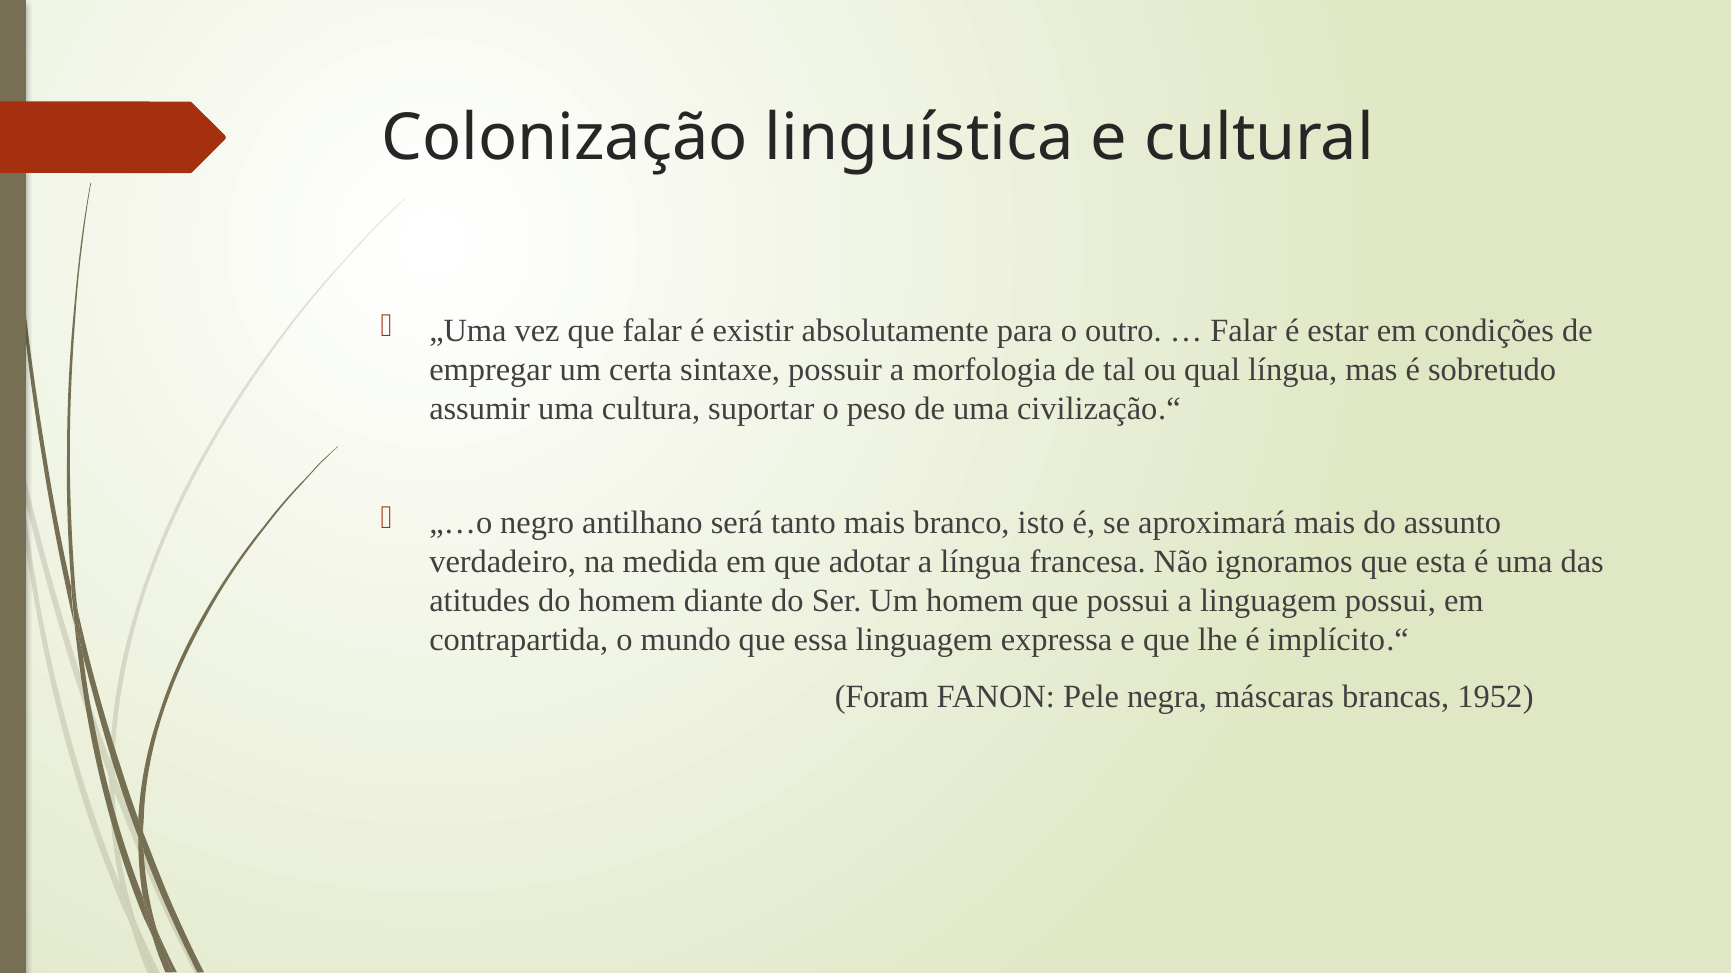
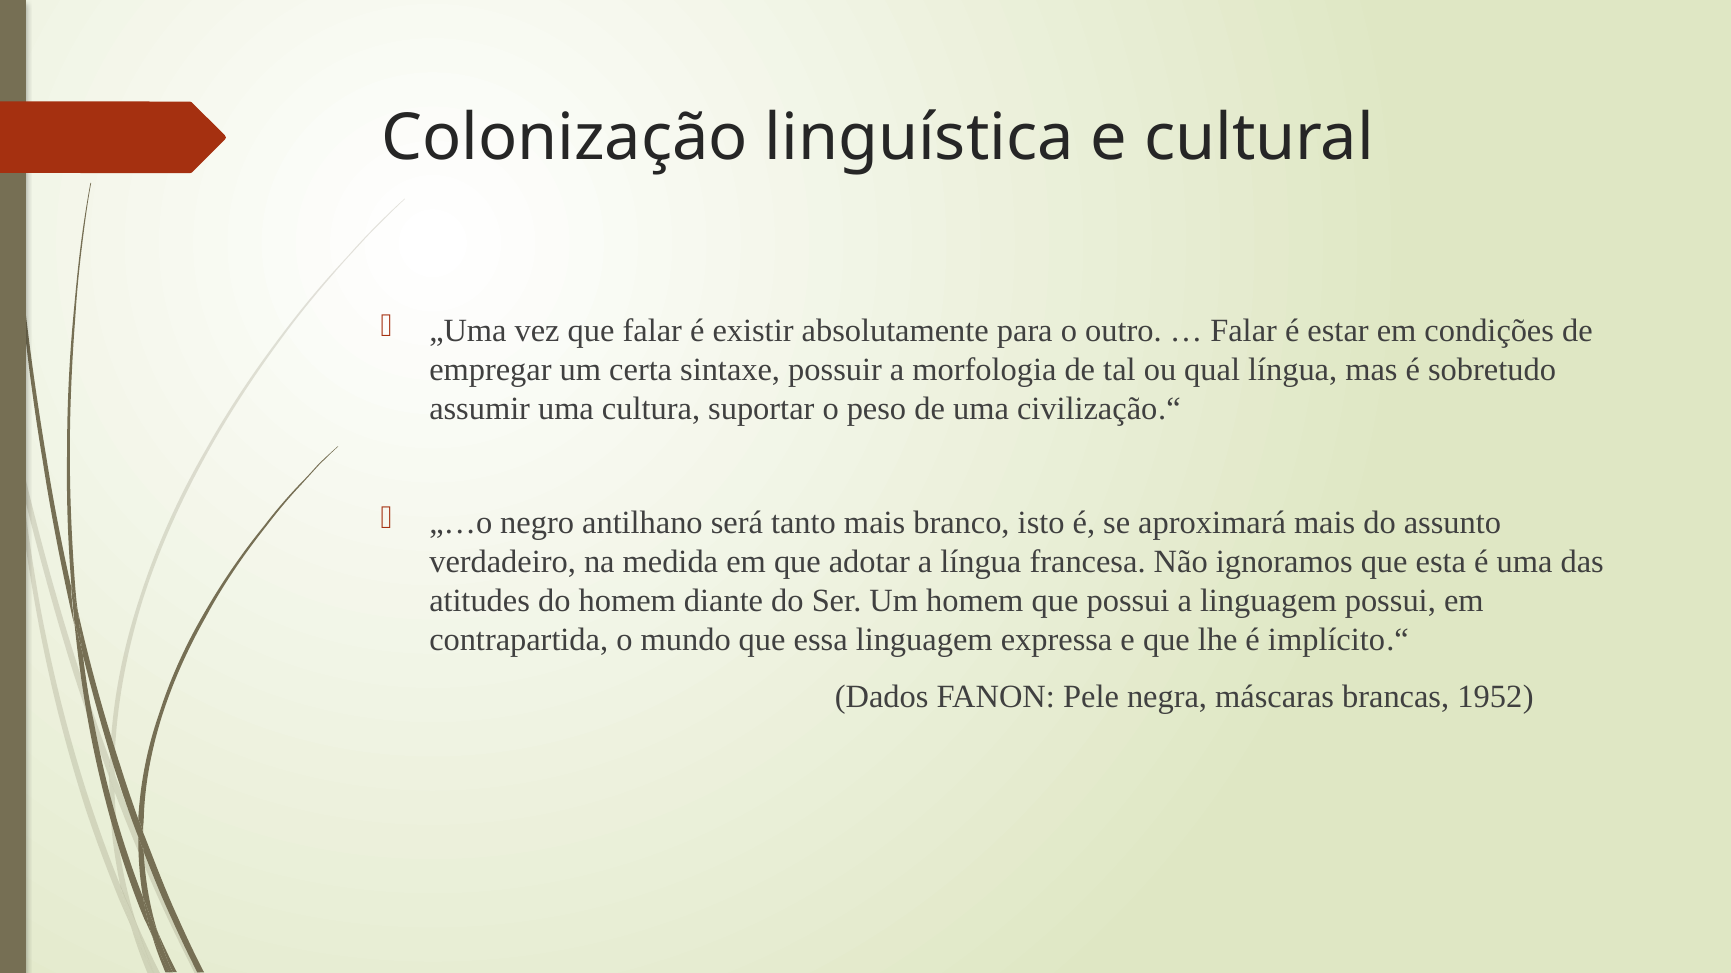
Foram: Foram -> Dados
